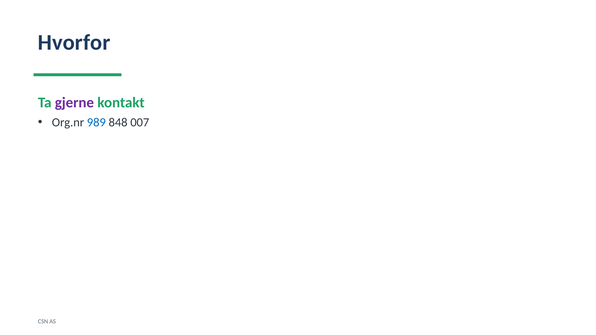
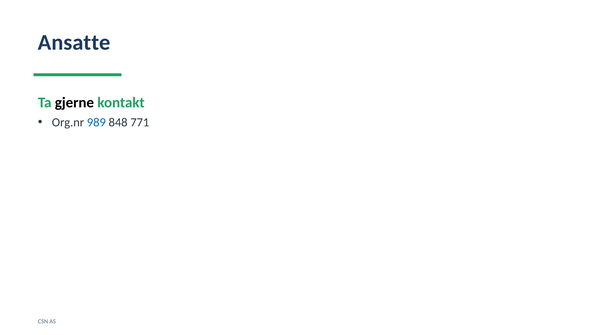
Hvorfor: Hvorfor -> Ansatte
gjerne colour: purple -> black
007: 007 -> 771
